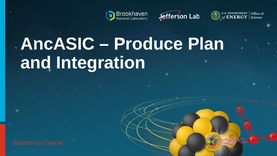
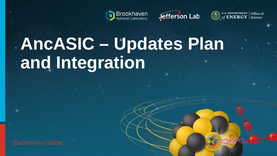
Produce: Produce -> Updates
